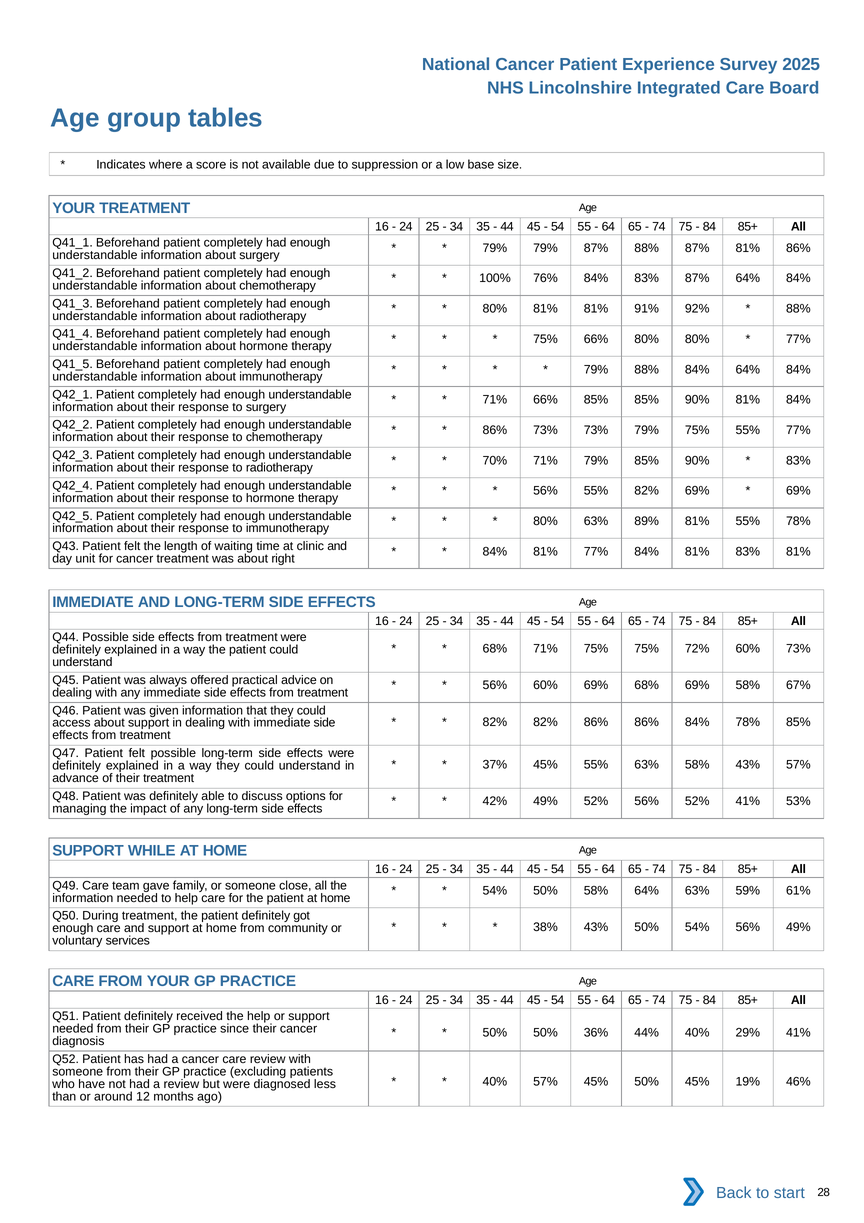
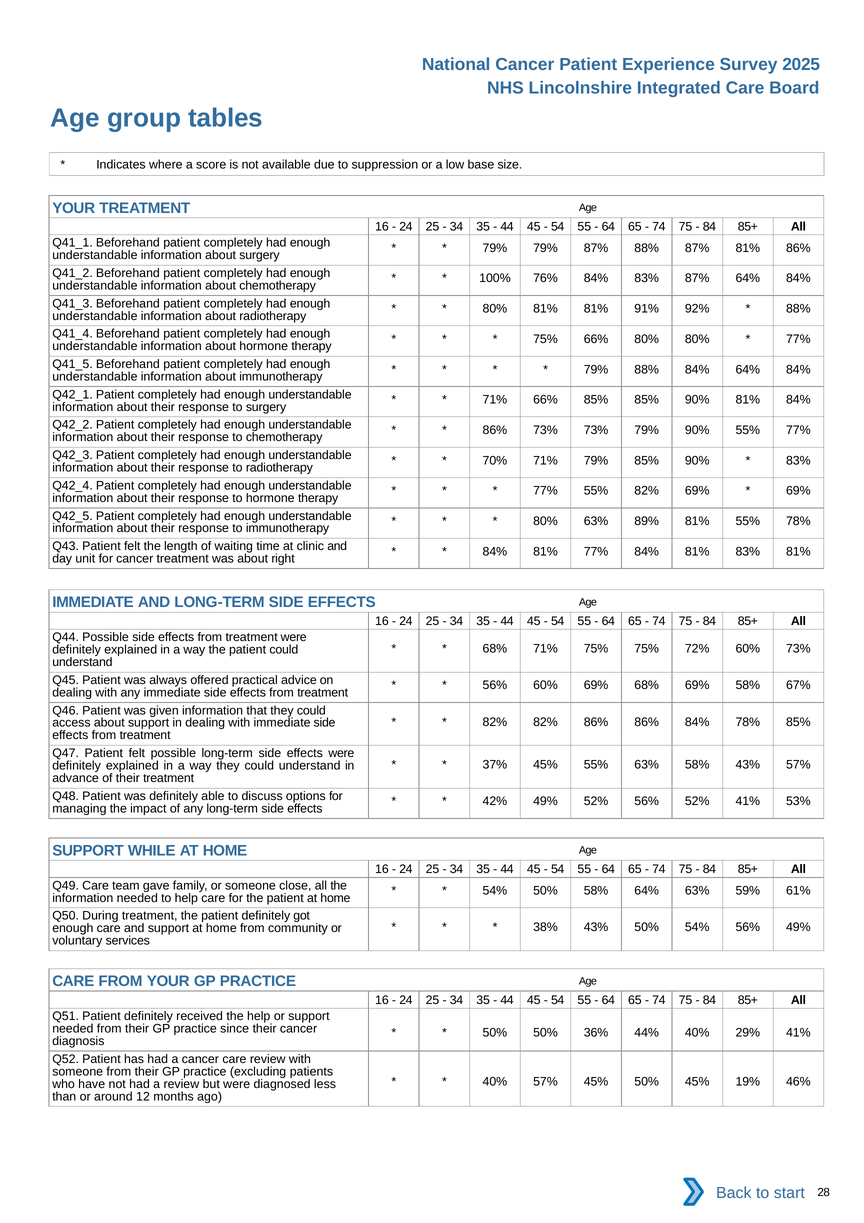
79% 75%: 75% -> 90%
56% at (545, 491): 56% -> 77%
